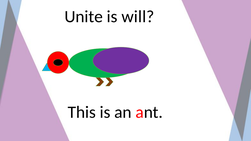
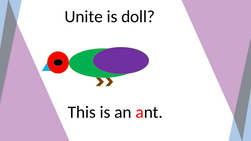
will: will -> doll
